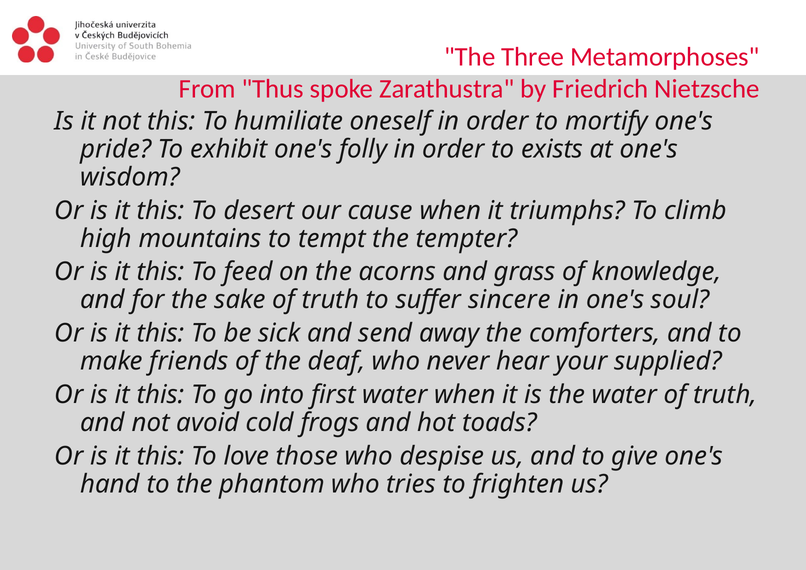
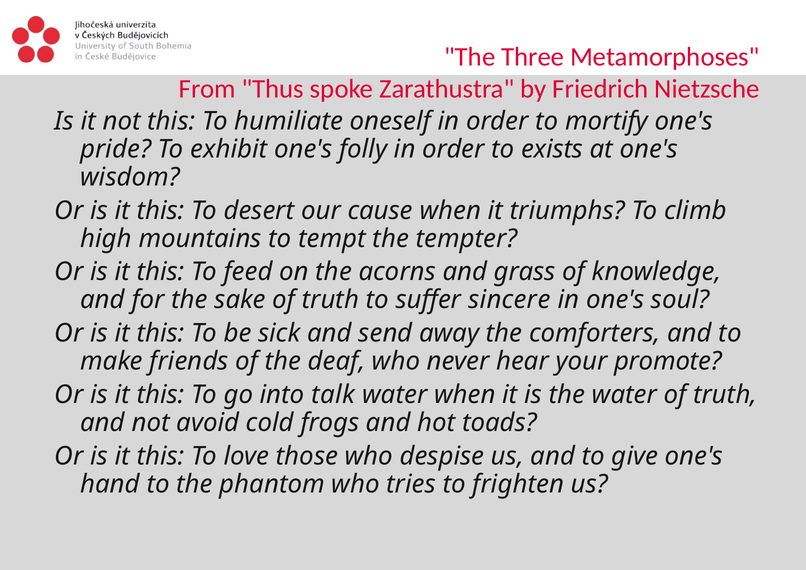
supplied: supplied -> promote
first: first -> talk
